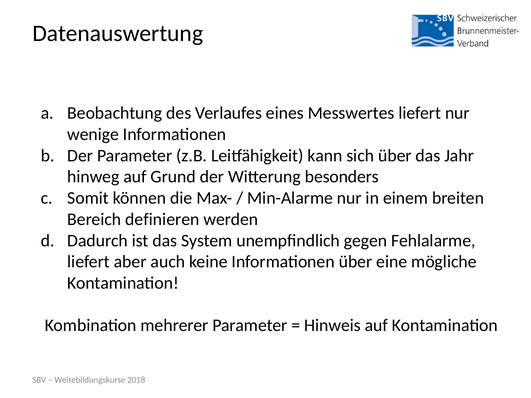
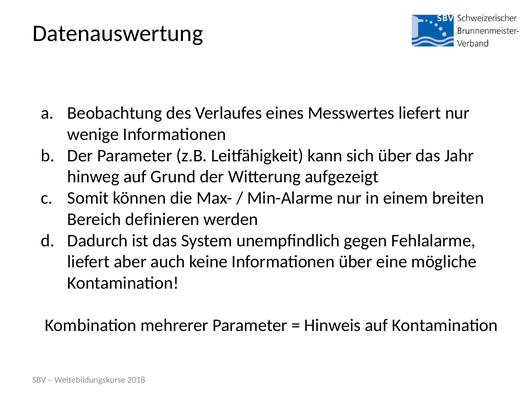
besonders: besonders -> aufgezeigt
